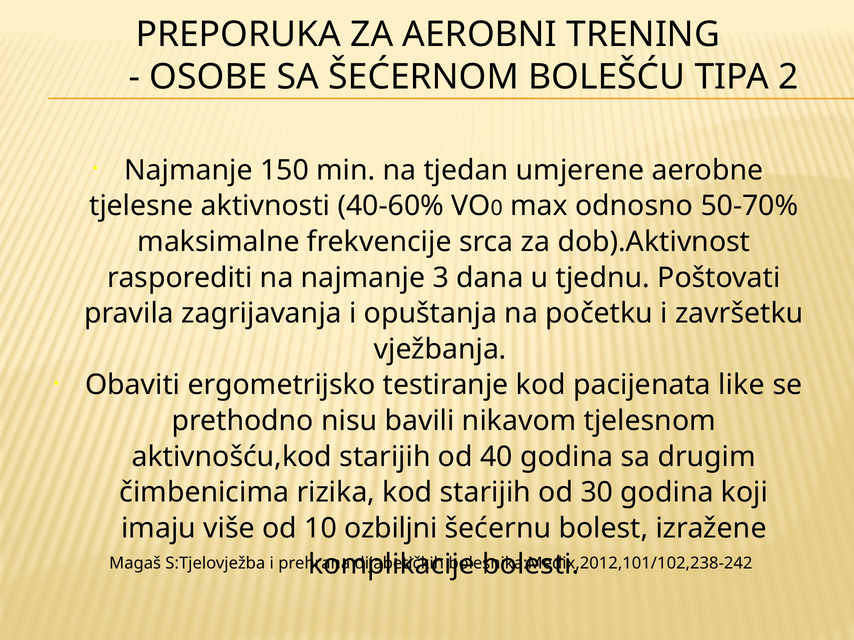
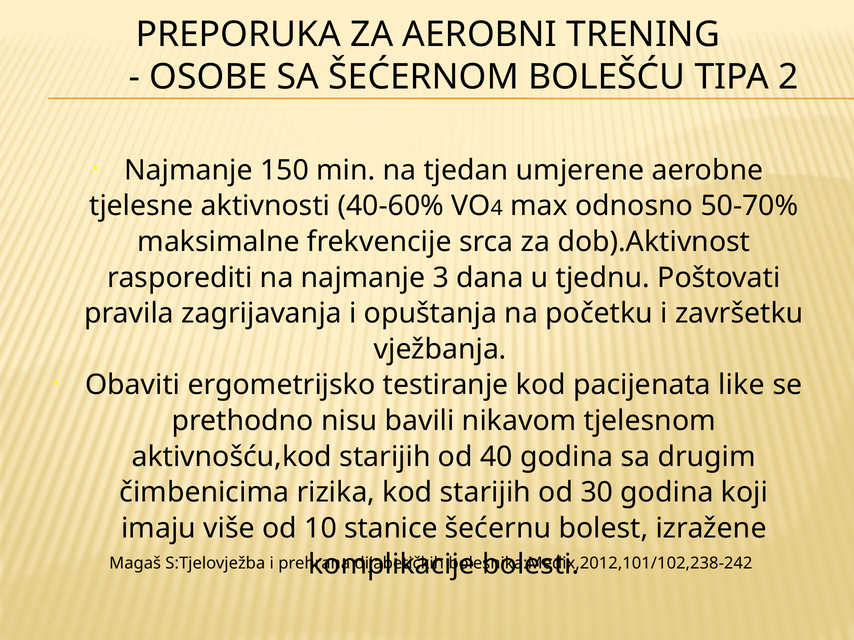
0: 0 -> 4
ozbiljni: ozbiljni -> stanice
